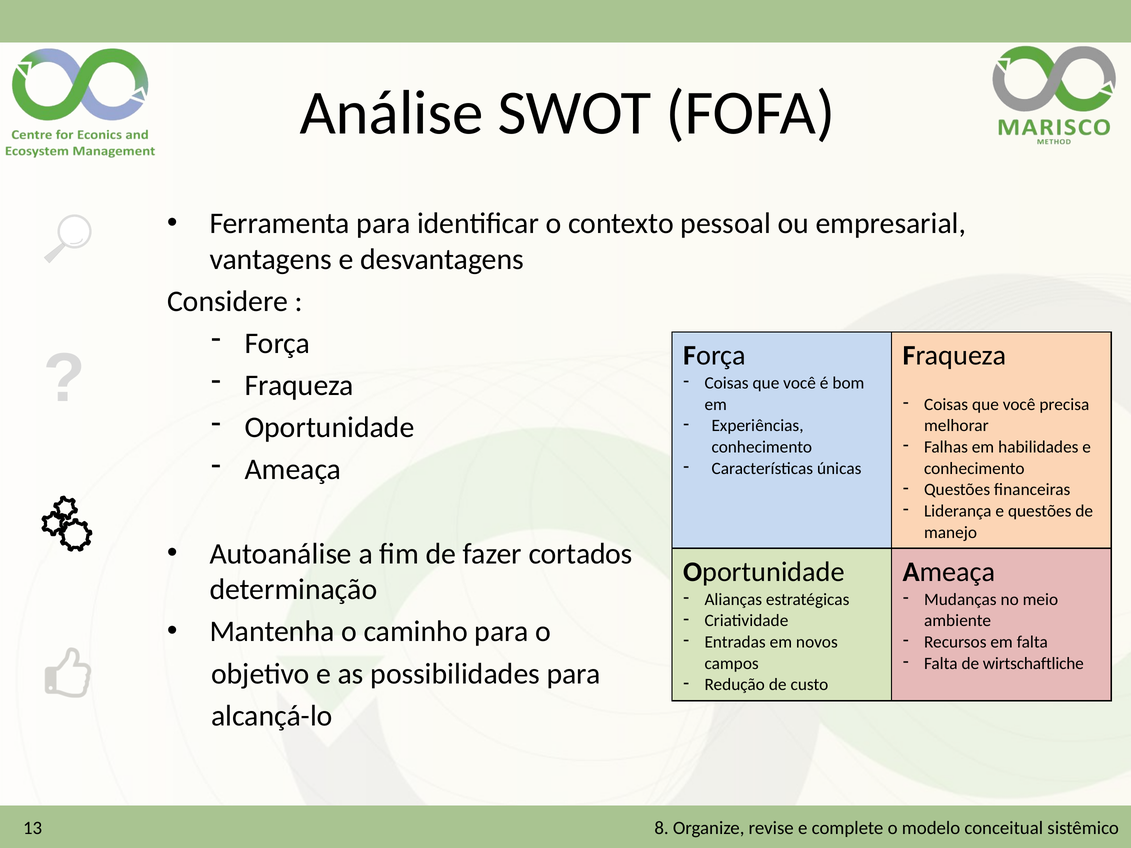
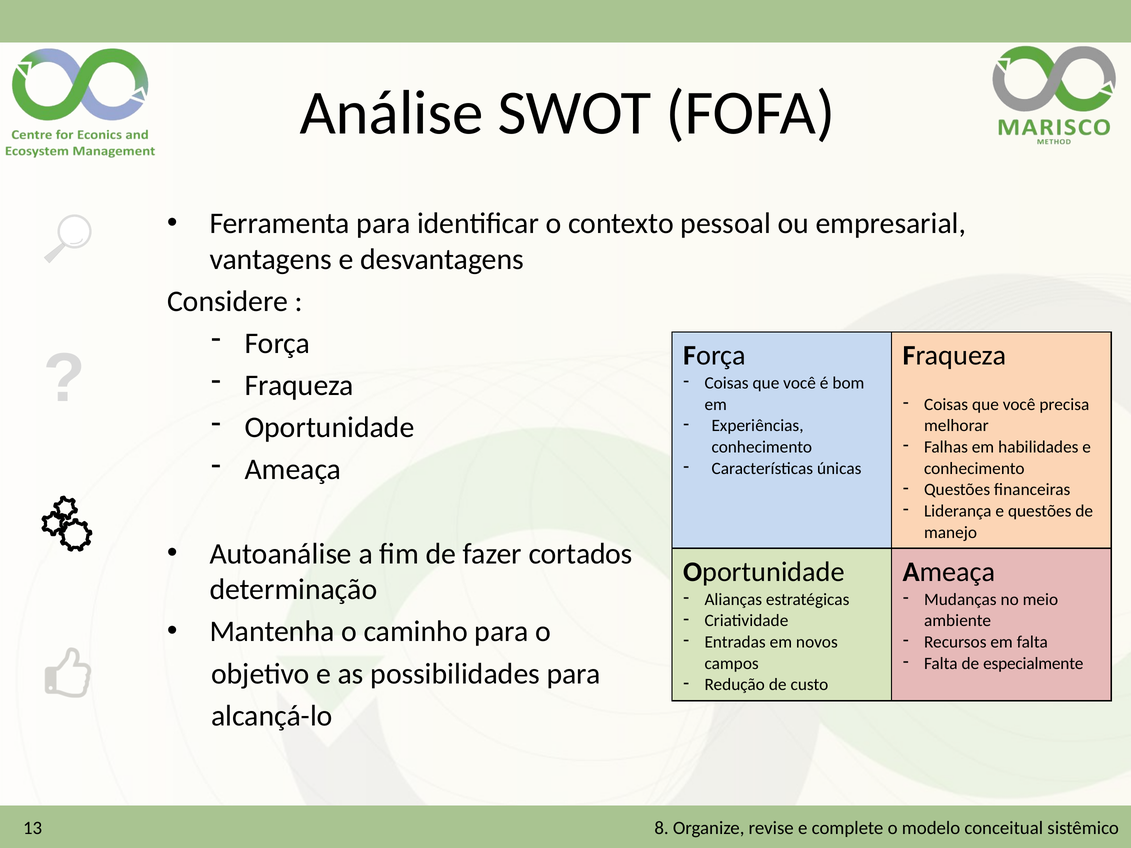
wirtschaftliche: wirtschaftliche -> especialmente
